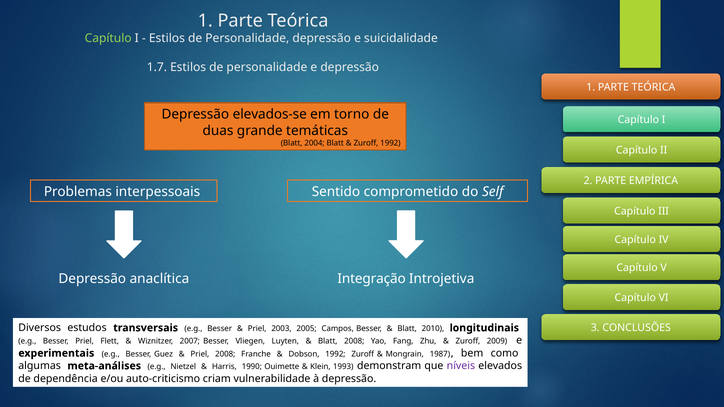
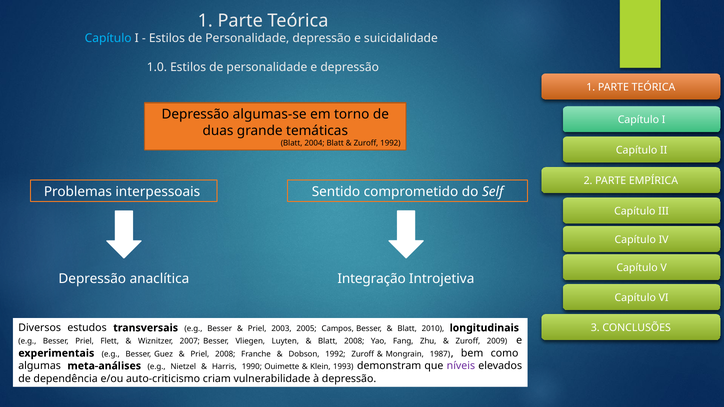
Capítulo at (108, 39) colour: light green -> light blue
1.7: 1.7 -> 1.0
elevados-se: elevados-se -> algumas-se
